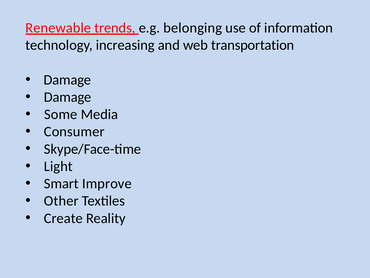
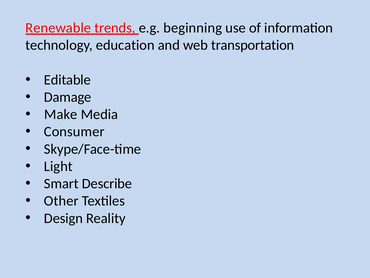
belonging: belonging -> beginning
increasing: increasing -> education
Damage at (67, 80): Damage -> Editable
Some: Some -> Make
Improve: Improve -> Describe
Create: Create -> Design
